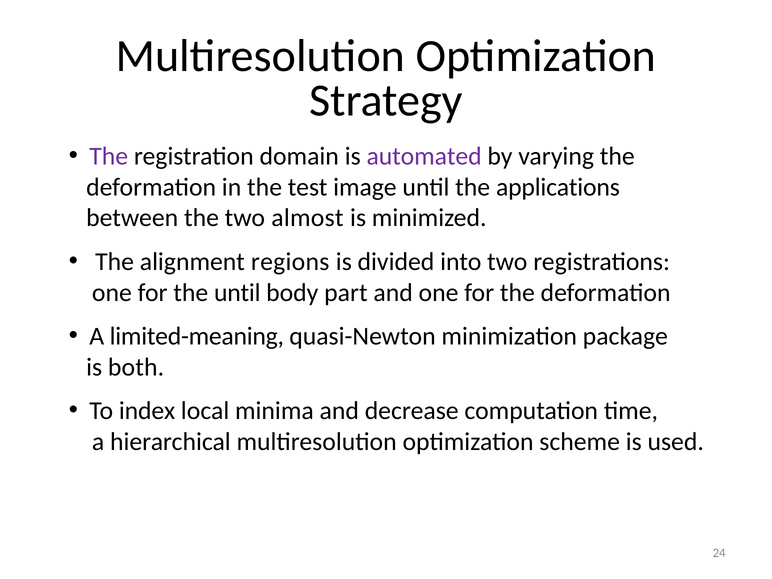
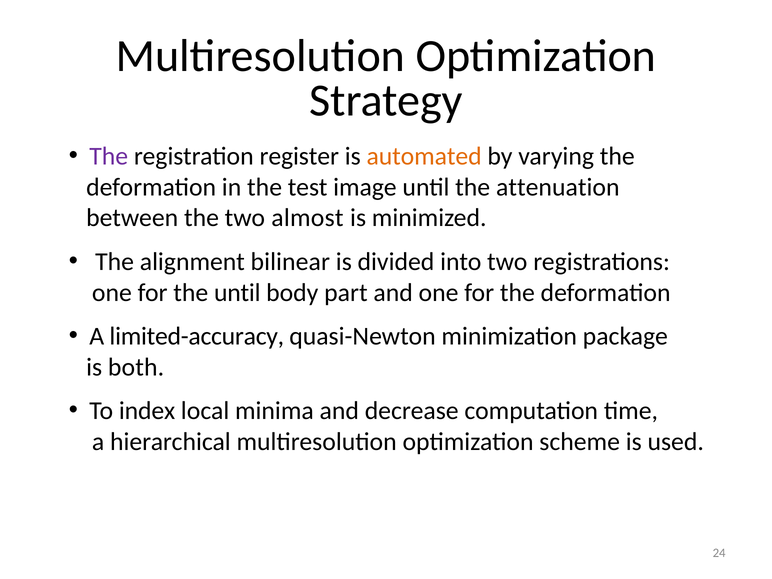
domain: domain -> register
automated colour: purple -> orange
applications: applications -> attenuation
regions: regions -> bilinear
limited-meaning: limited-meaning -> limited-accuracy
